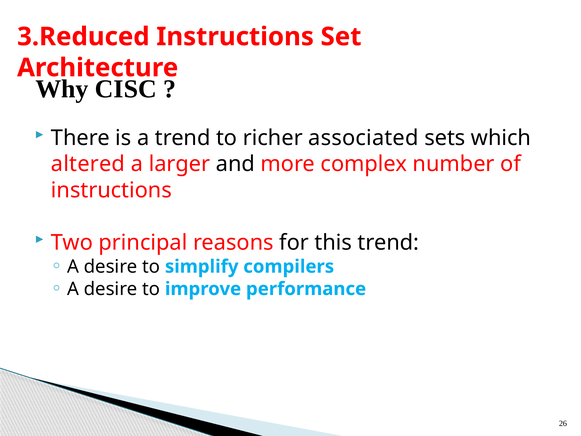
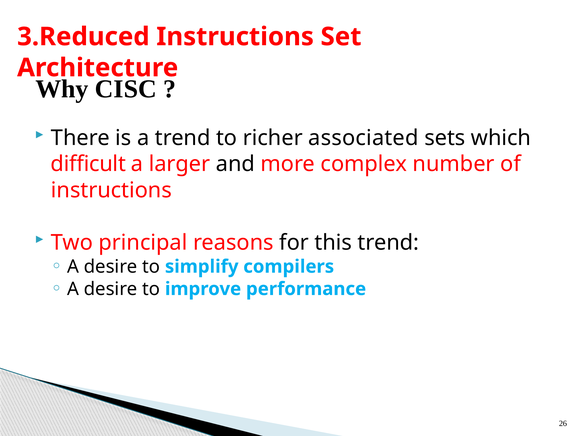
altered: altered -> difficult
